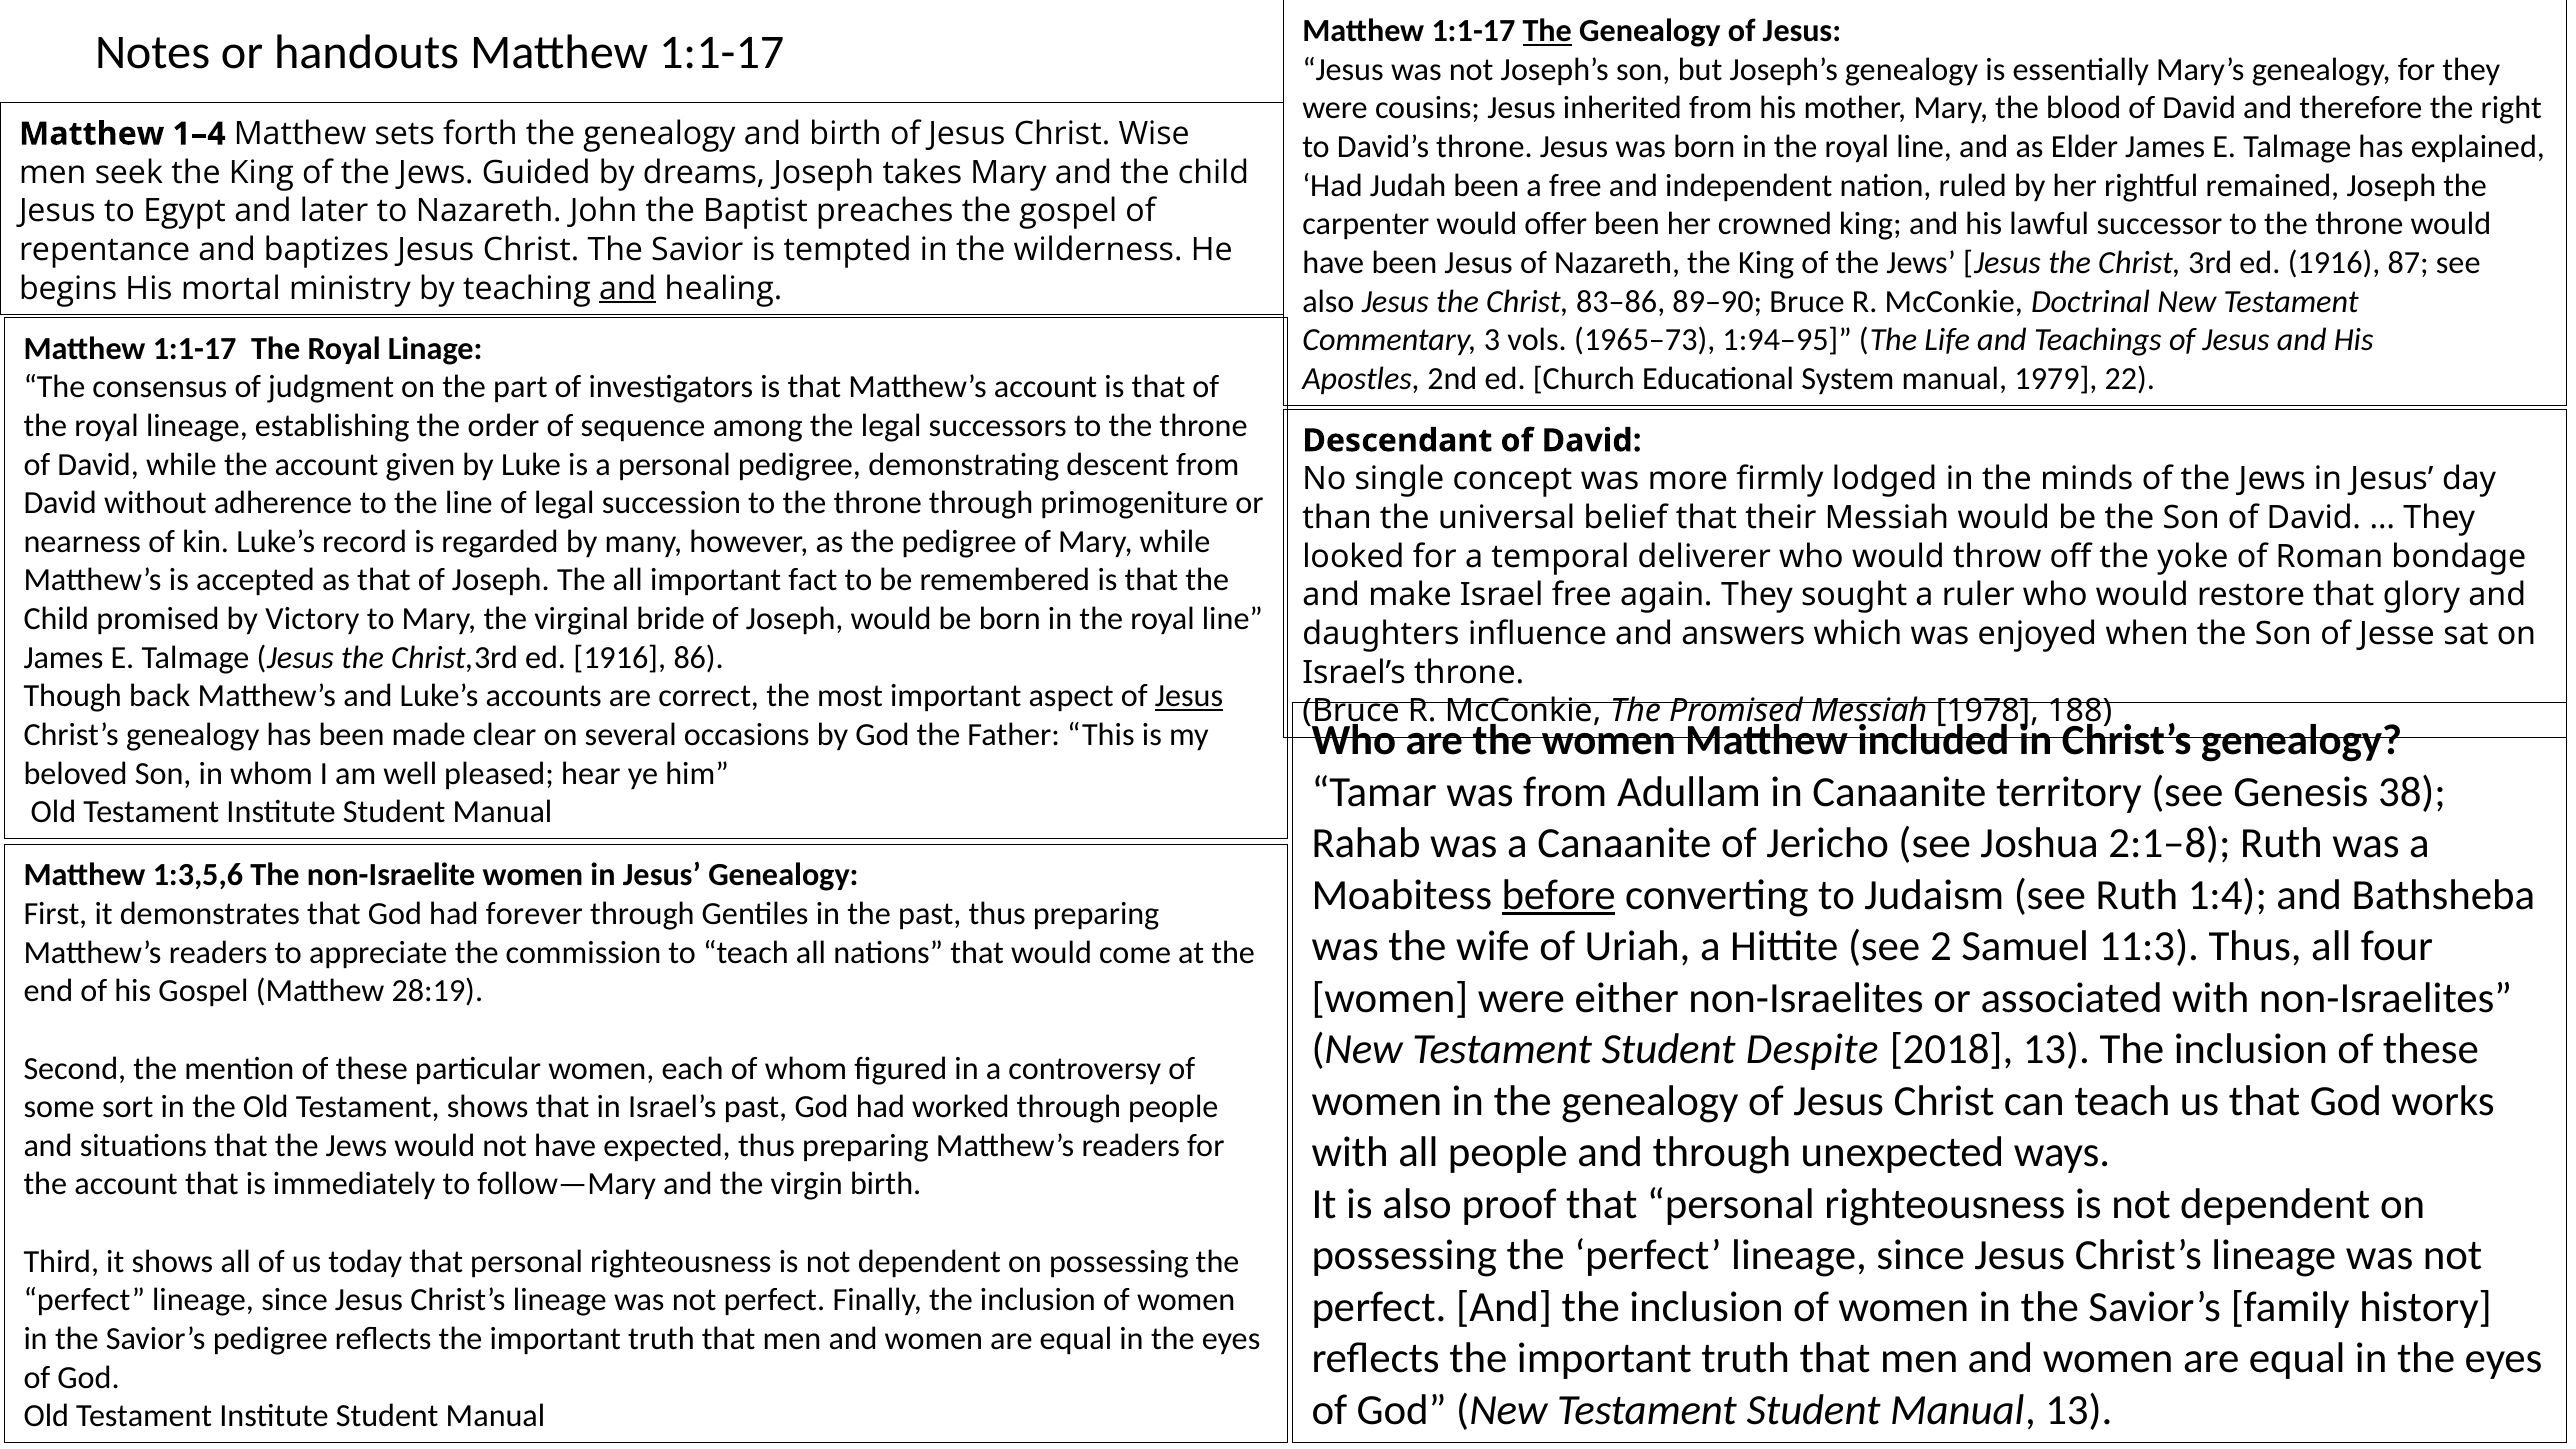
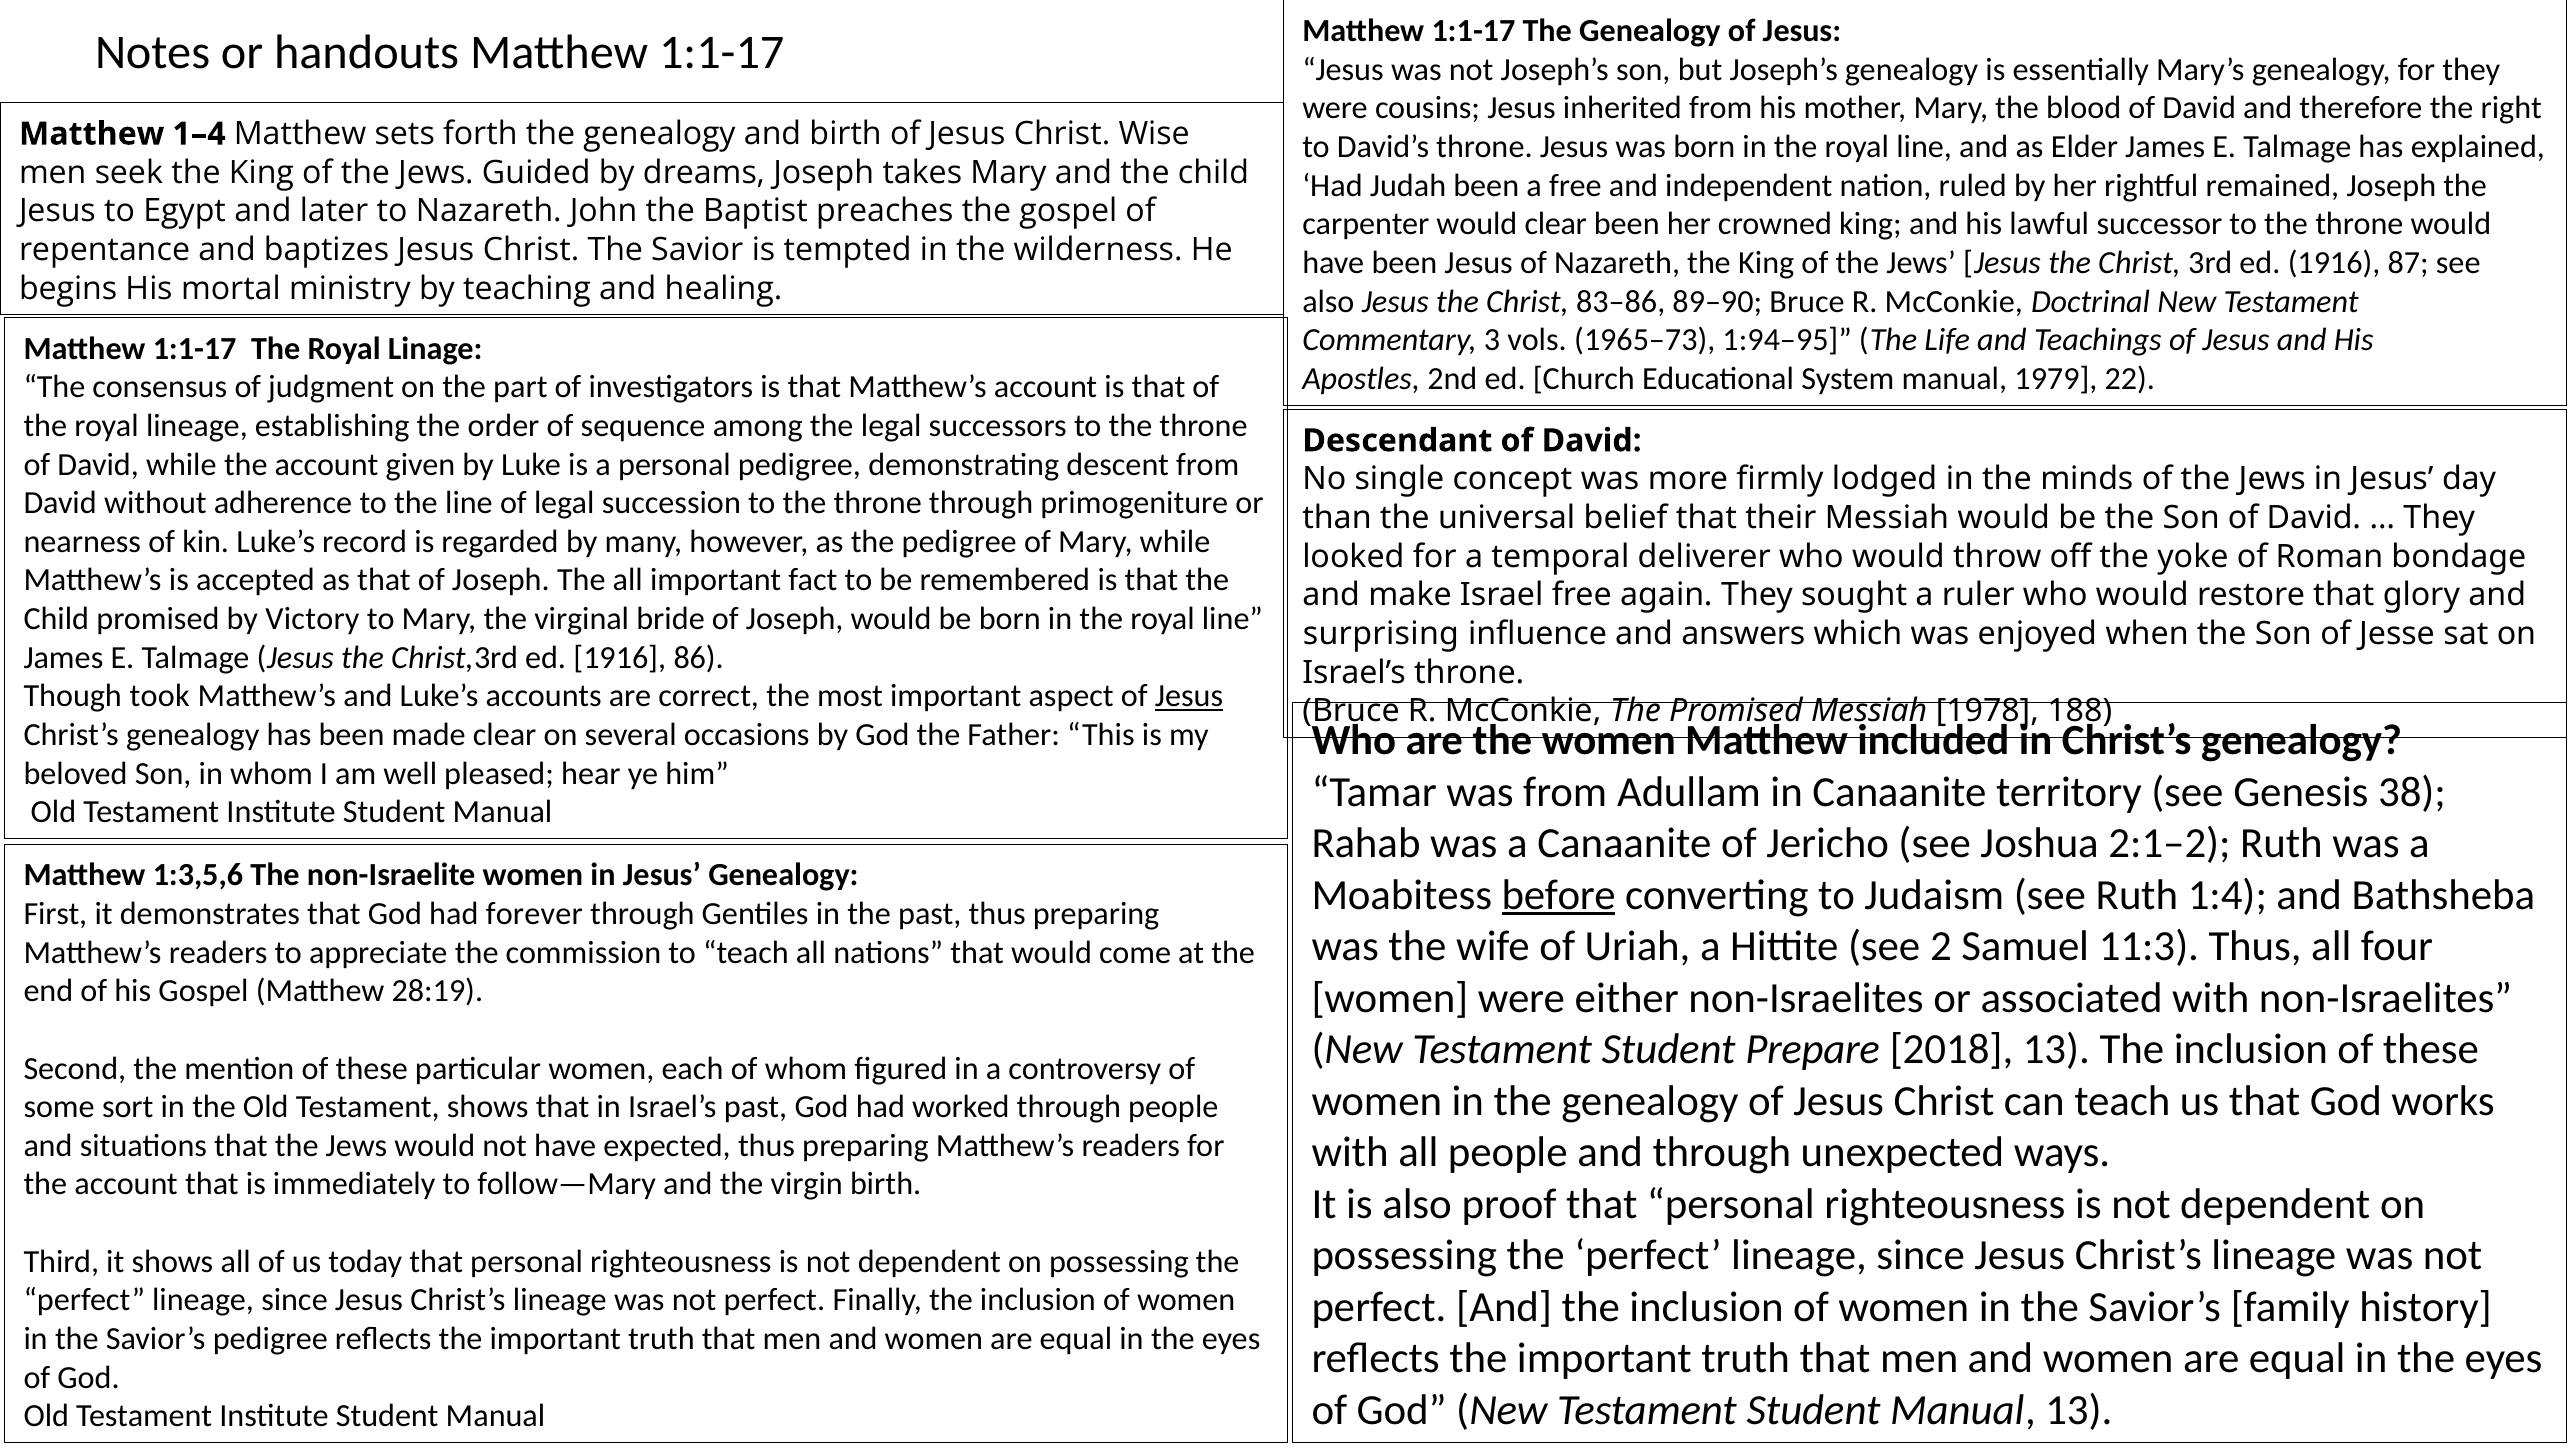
The at (1547, 31) underline: present -> none
would offer: offer -> clear
and at (628, 288) underline: present -> none
daughters: daughters -> surprising
back: back -> took
2:1–8: 2:1–8 -> 2:1–2
Despite: Despite -> Prepare
